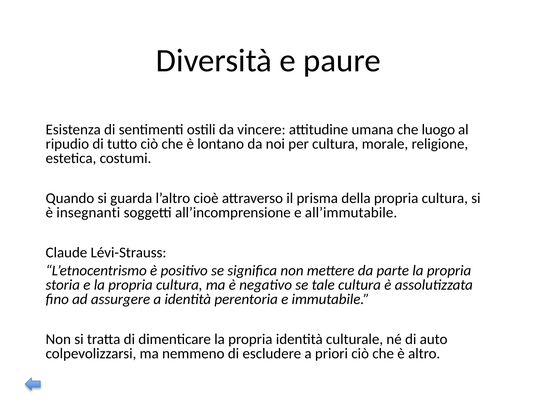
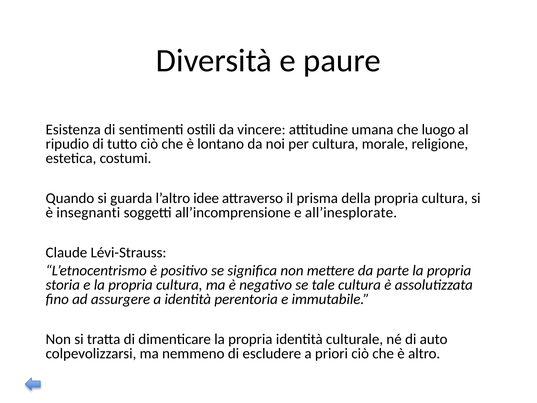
cioè: cioè -> idee
all’immutabile: all’immutabile -> all’inesplorate
